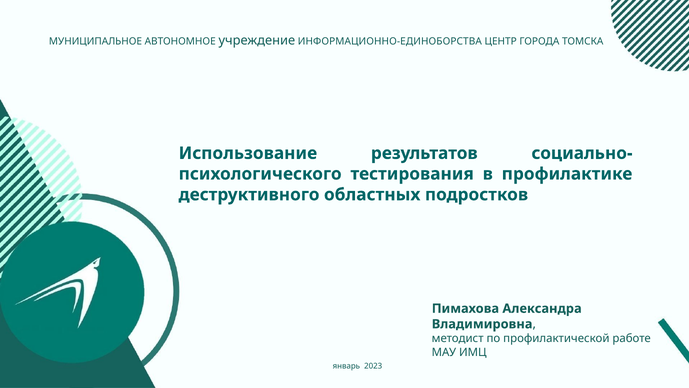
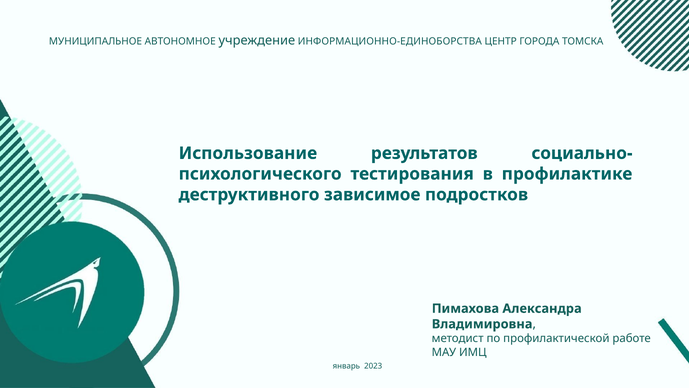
областных: областных -> зависимое
